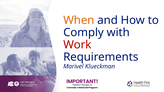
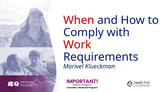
When colour: orange -> red
